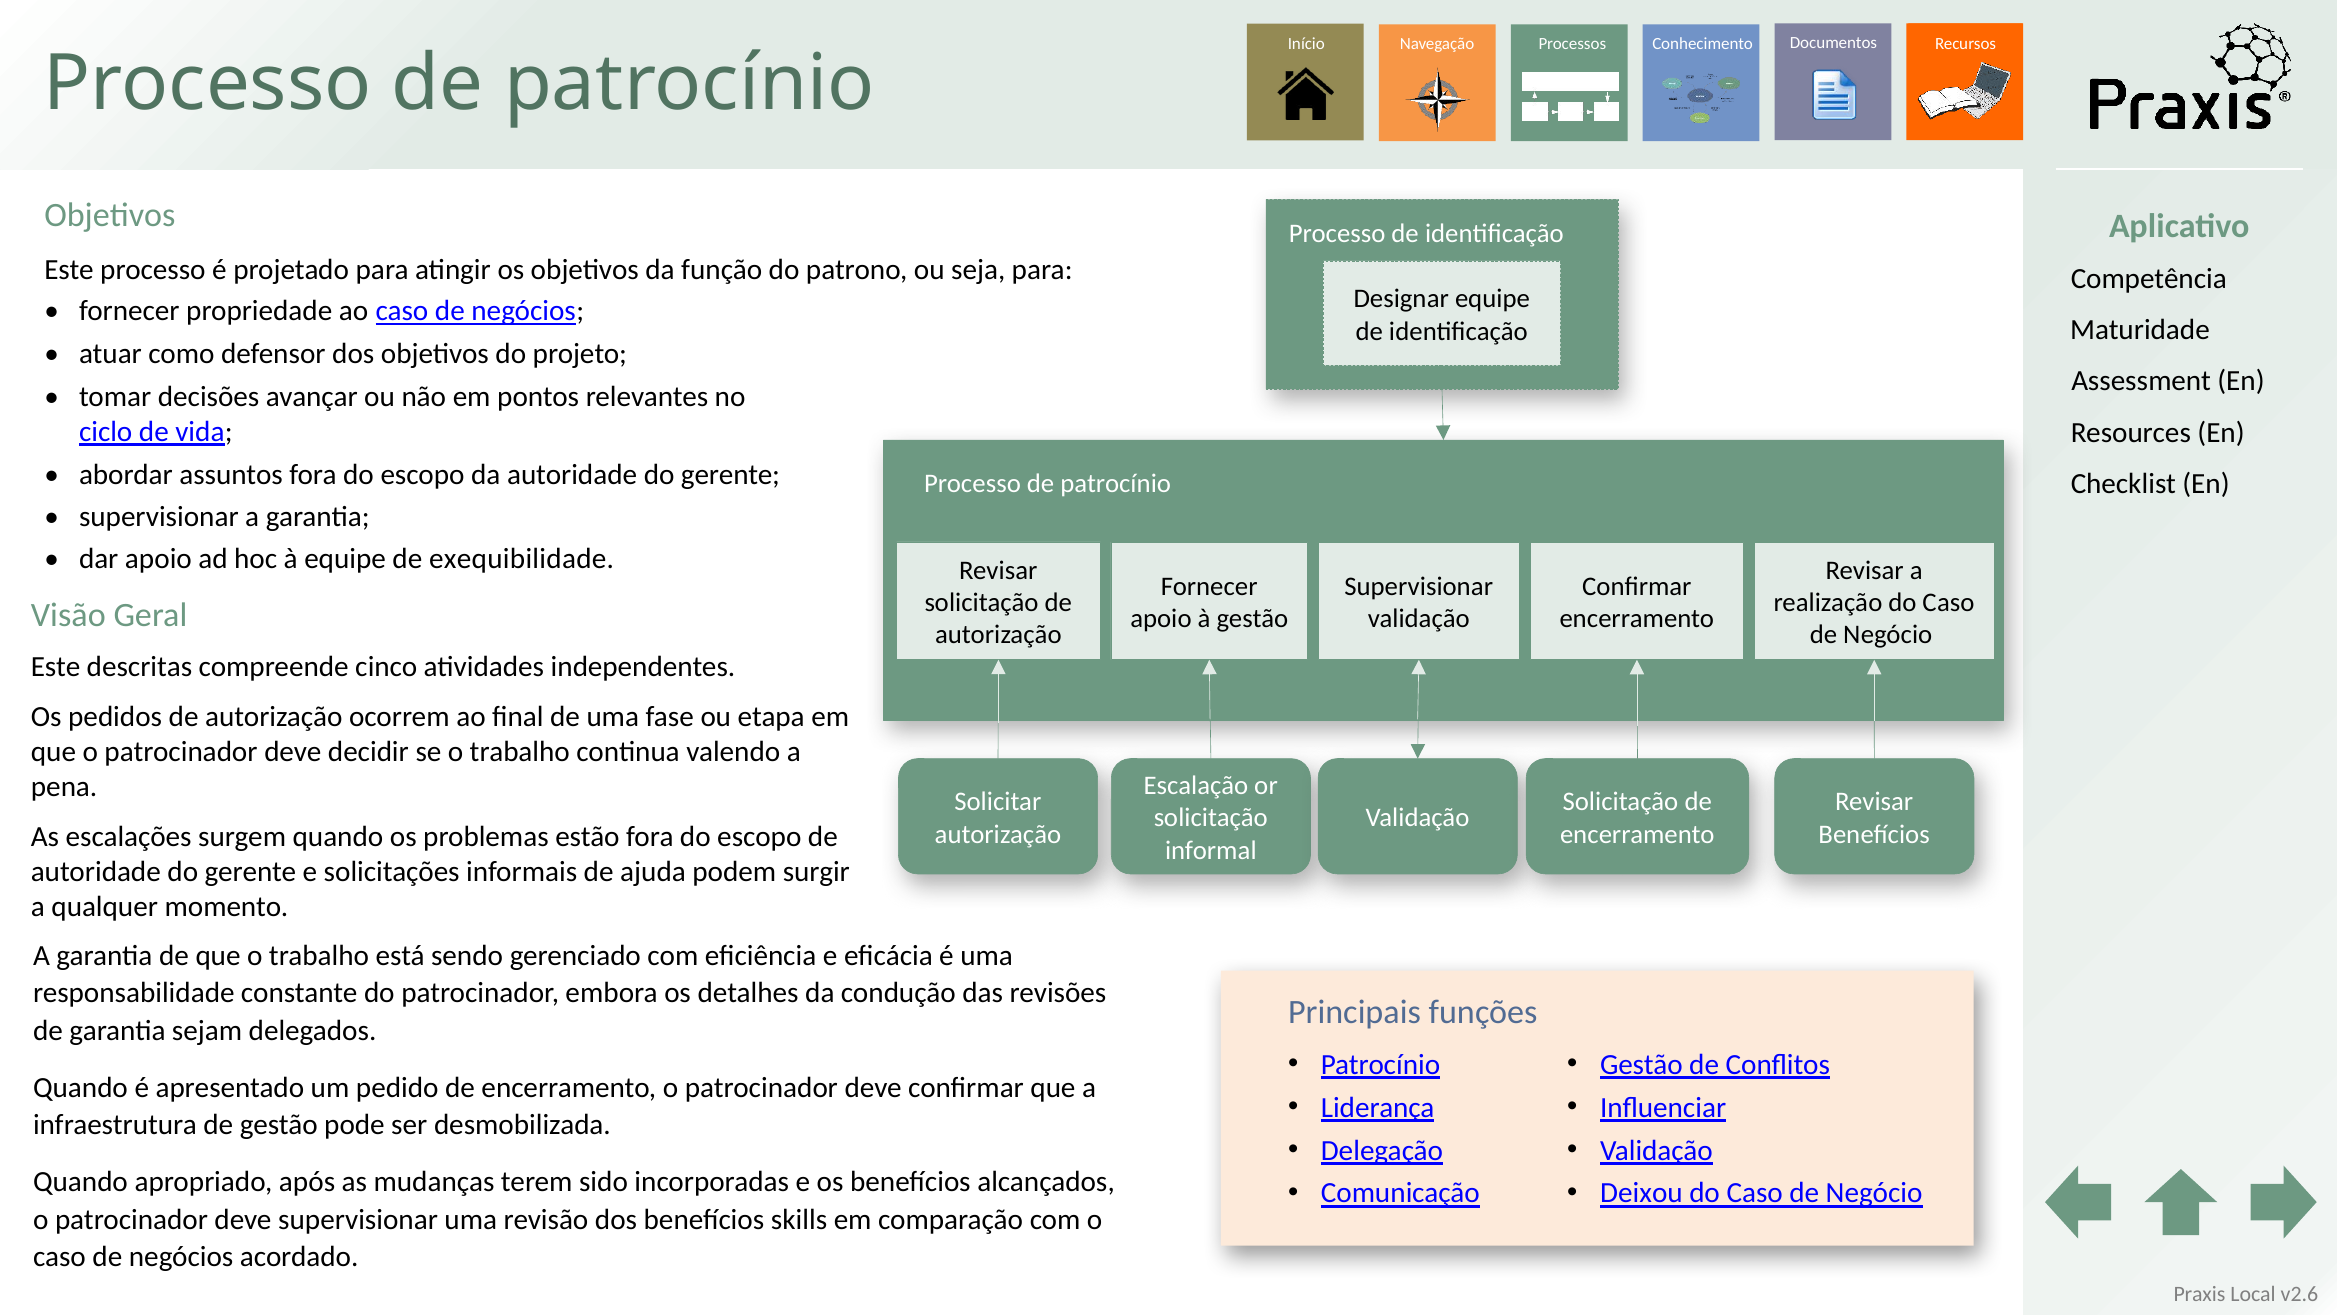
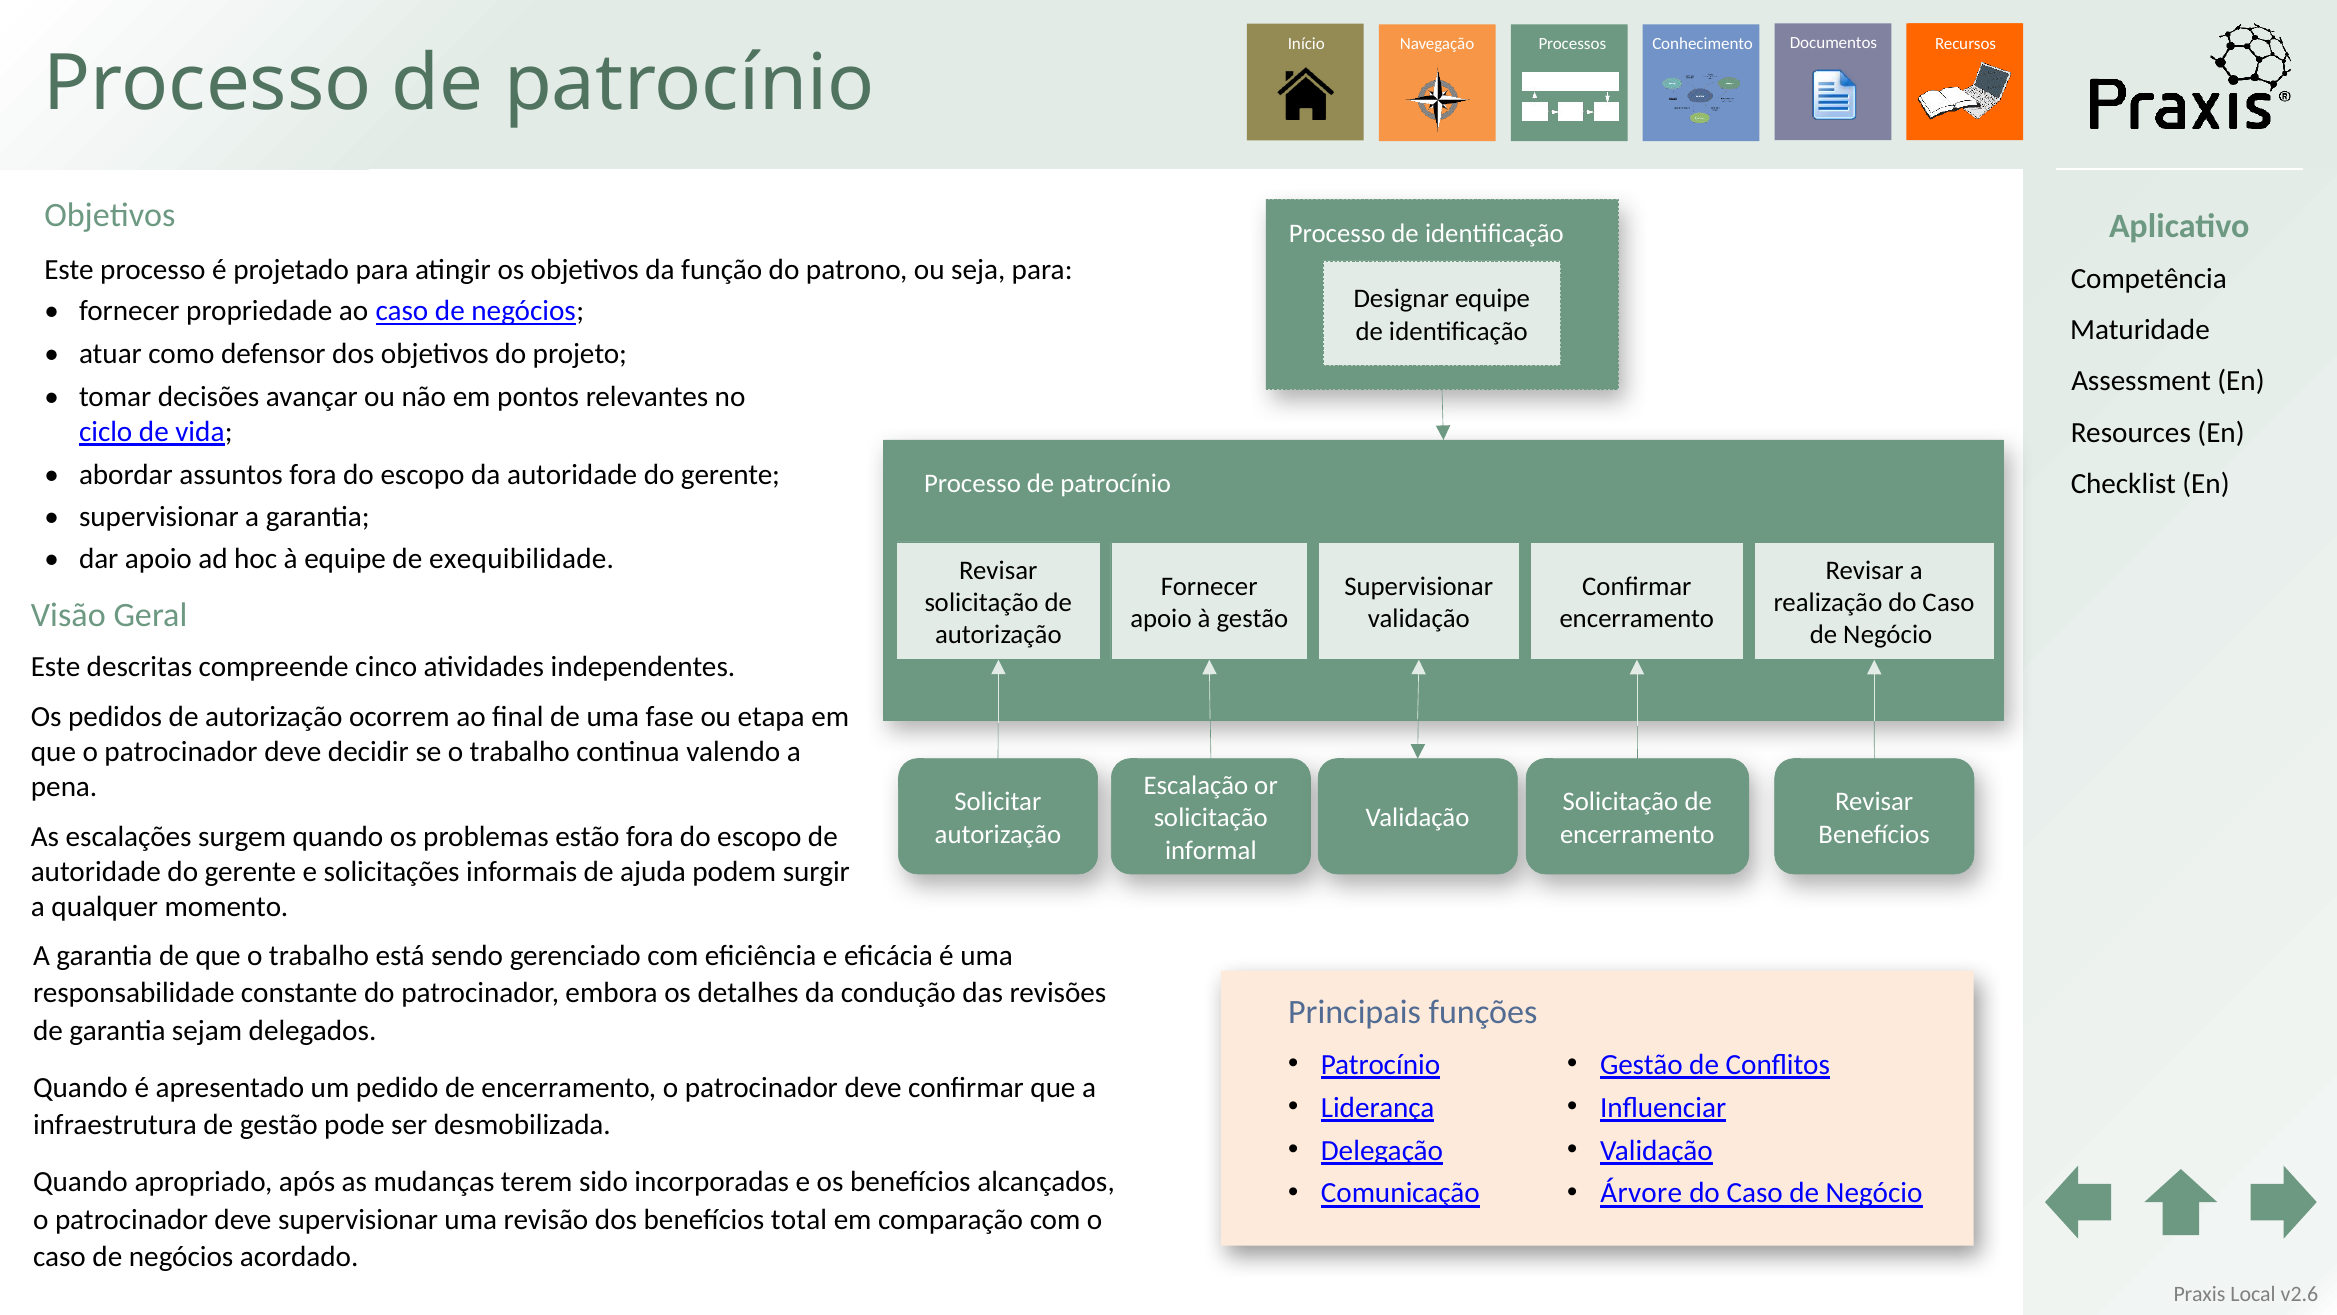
Deixou: Deixou -> Árvore
skills: skills -> total
